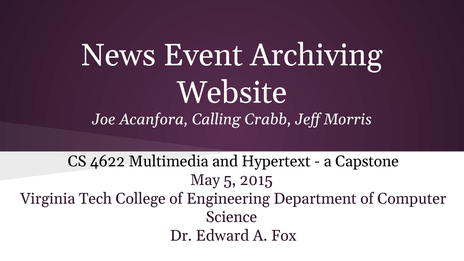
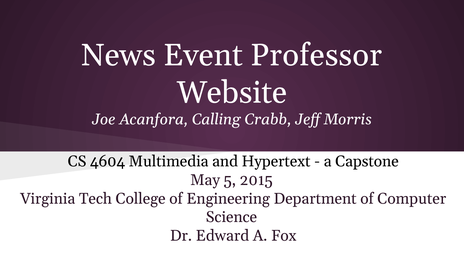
Archiving: Archiving -> Professor
4622: 4622 -> 4604
